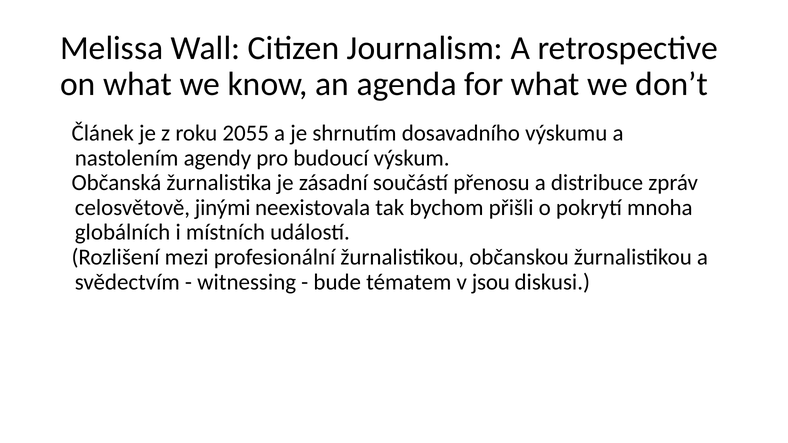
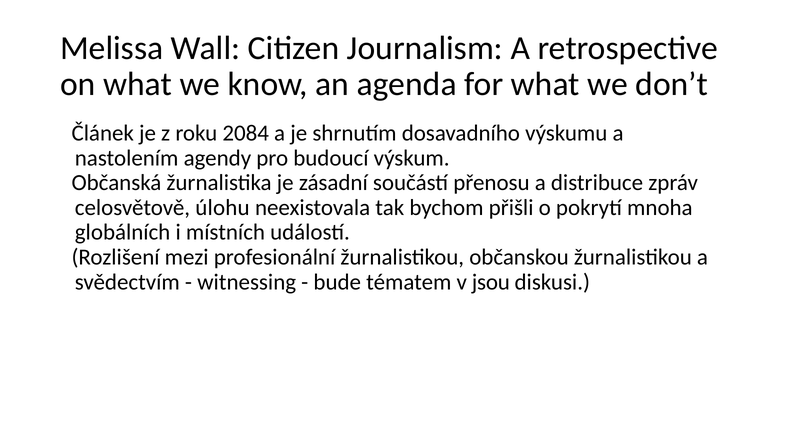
2055: 2055 -> 2084
jinými: jinými -> úlohu
